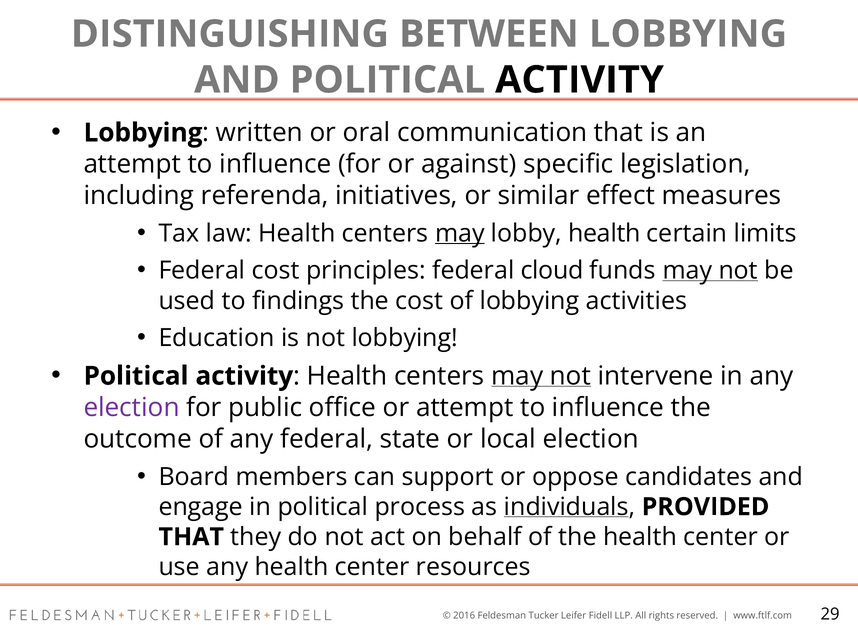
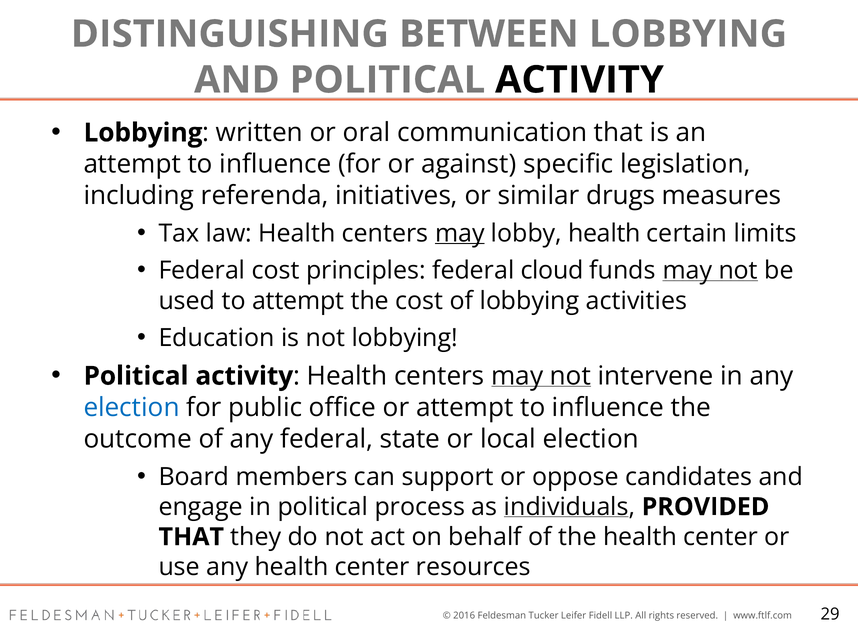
effect: effect -> drugs
to findings: findings -> attempt
election at (132, 407) colour: purple -> blue
